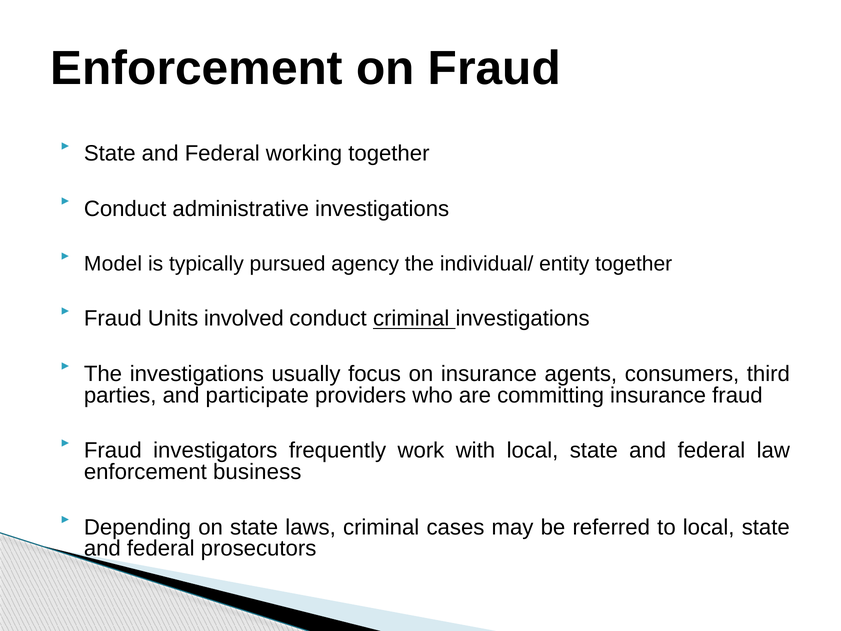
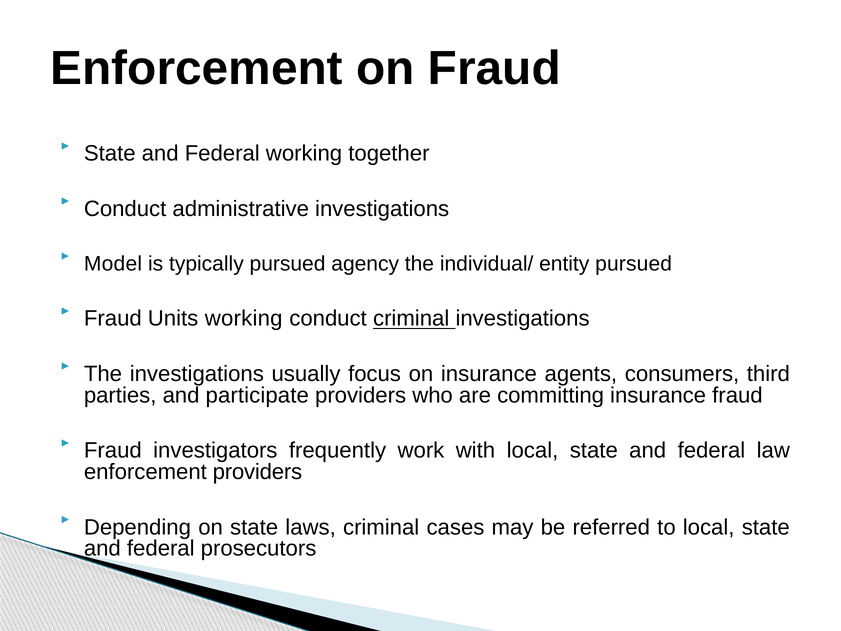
entity together: together -> pursued
Units involved: involved -> working
enforcement business: business -> providers
